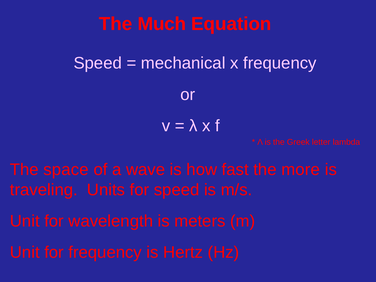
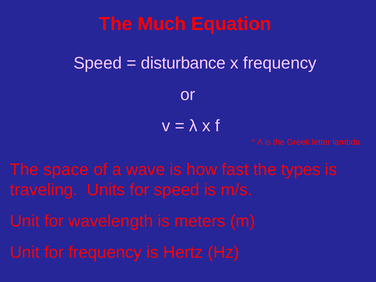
mechanical: mechanical -> disturbance
more: more -> types
